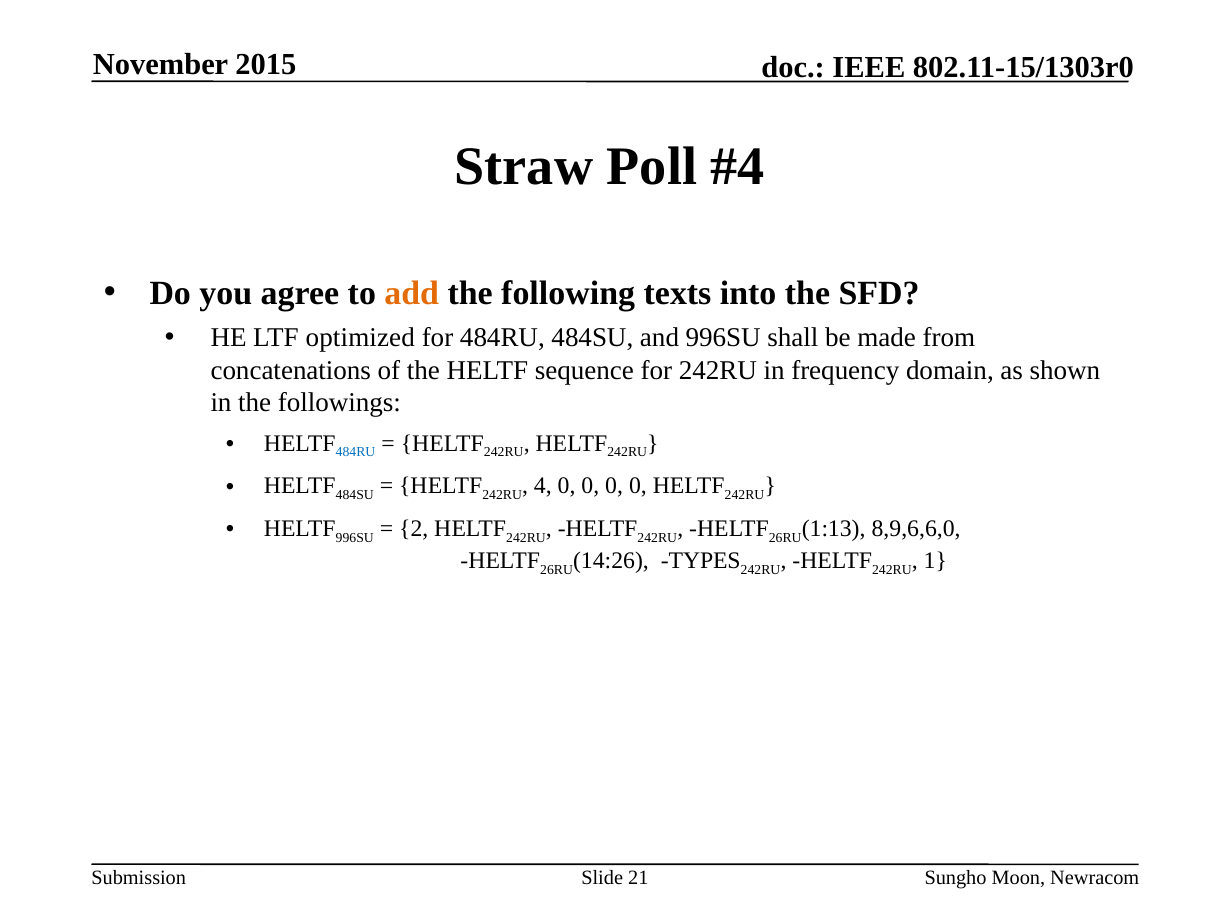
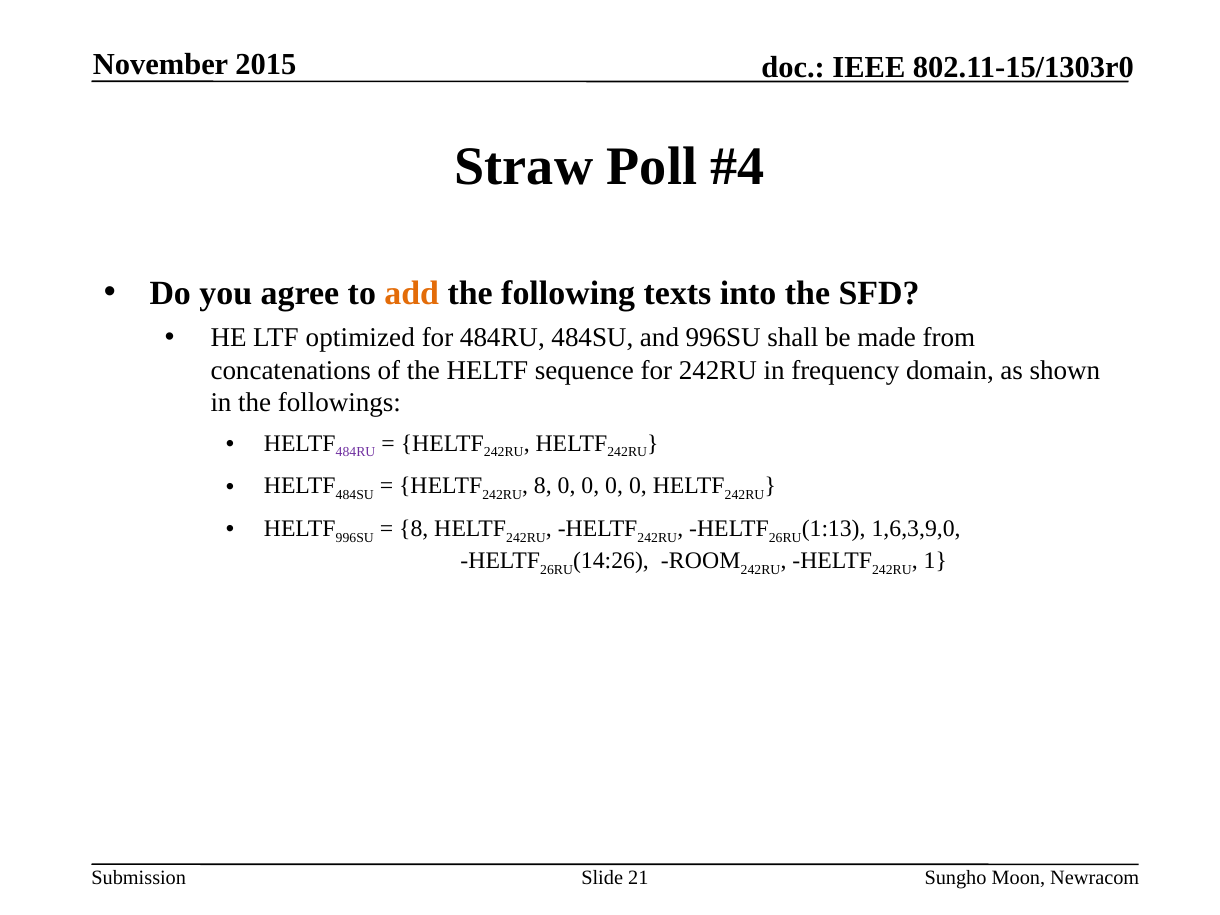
484RU at (356, 452) colour: blue -> purple
4 at (543, 486): 4 -> 8
2 at (414, 528): 2 -> 8
8,9,6,6,0: 8,9,6,6,0 -> 1,6,3,9,0
TYPES: TYPES -> ROOM
